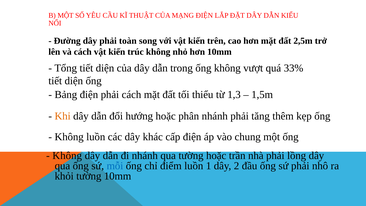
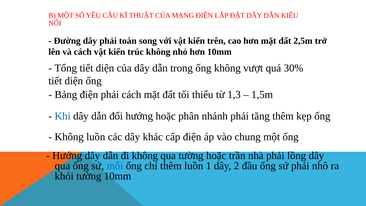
33%: 33% -> 30%
Khi colour: orange -> blue
Không at (67, 155): Không -> Hướng
đi nhánh: nhánh -> không
chỉ điểm: điểm -> thêm
